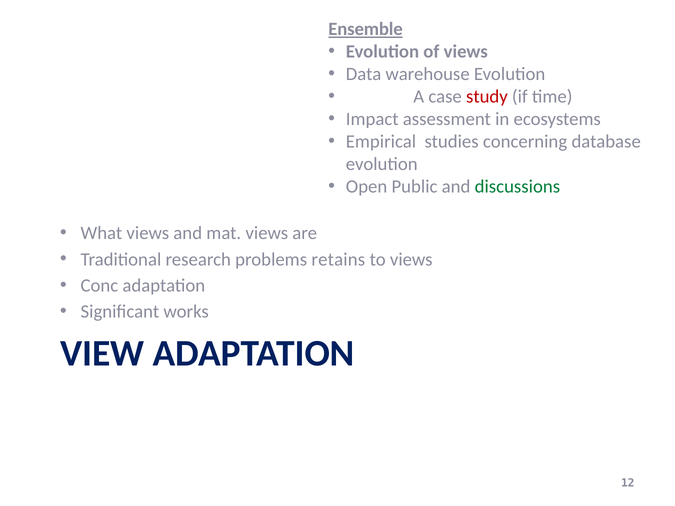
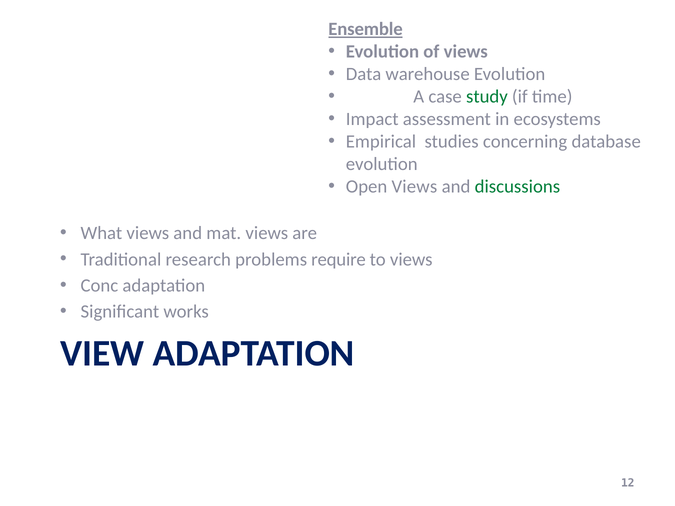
study colour: red -> green
Open Public: Public -> Views
retains: retains -> require
